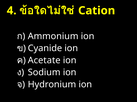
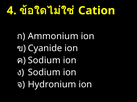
Acetate at (44, 61): Acetate -> Sodium
